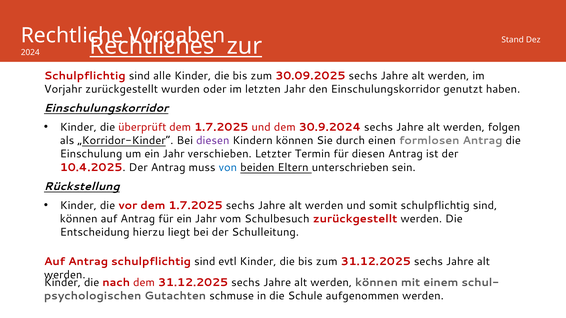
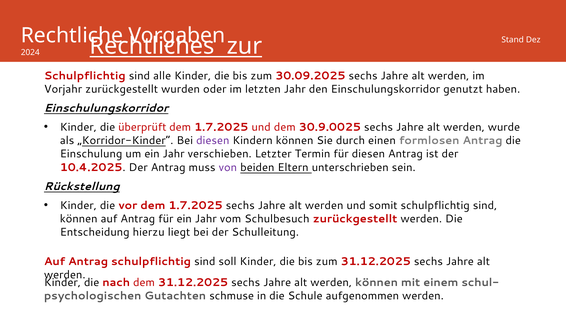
30.9.2024: 30.9.2024 -> 30.9.0025
folgen: folgen -> wurde
von colour: blue -> purple
evtl: evtl -> soll
